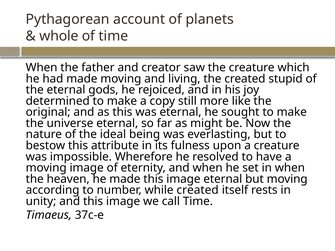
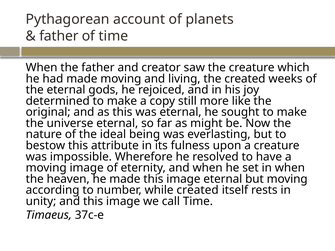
whole at (59, 36): whole -> father
stupid: stupid -> weeks
